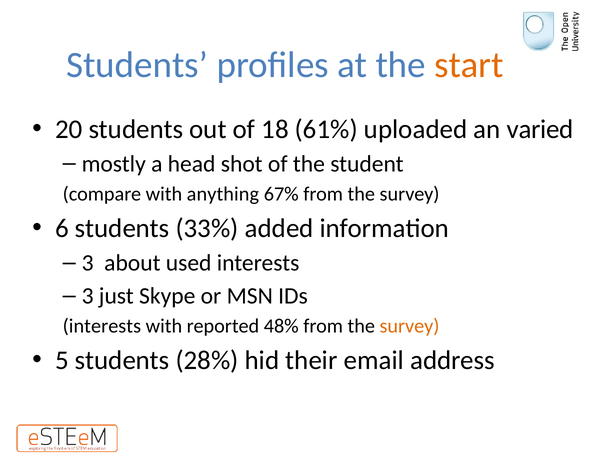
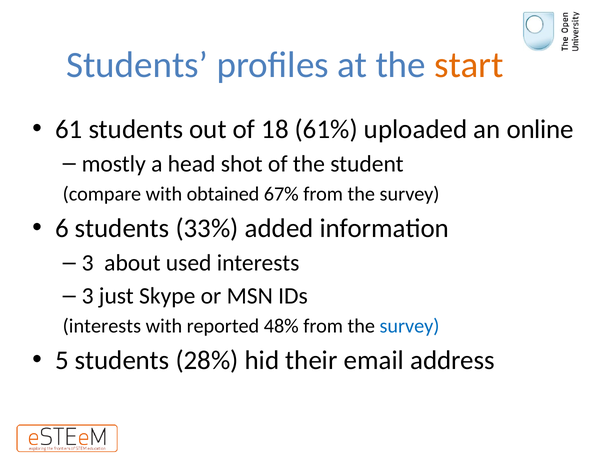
20: 20 -> 61
varied: varied -> online
anything: anything -> obtained
survey at (410, 326) colour: orange -> blue
